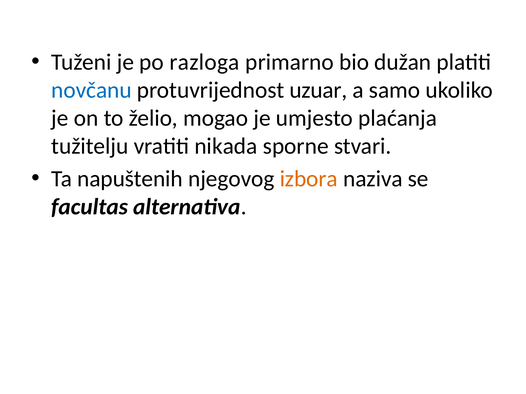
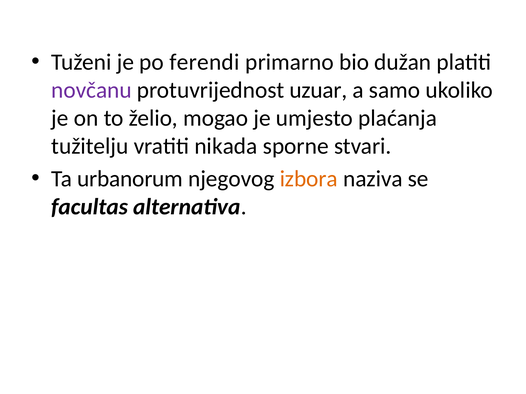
razloga: razloga -> ferendi
novčanu colour: blue -> purple
napuštenih: napuštenih -> urbanorum
